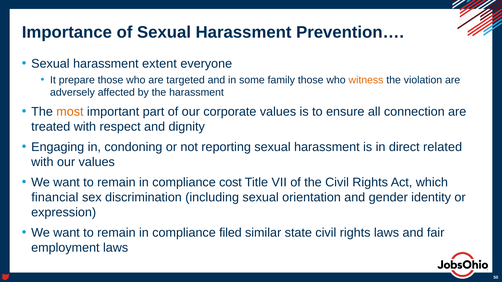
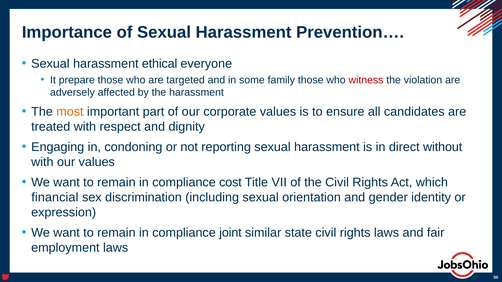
extent: extent -> ethical
witness colour: orange -> red
connection: connection -> candidates
related: related -> without
filed: filed -> joint
